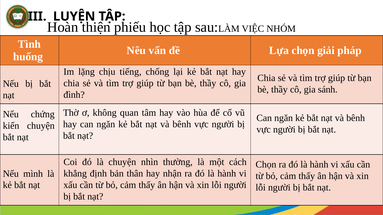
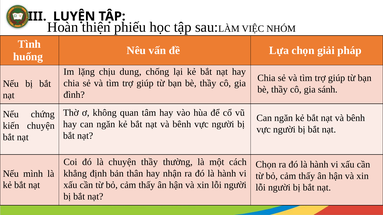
tiếng: tiếng -> dung
chuyện nhìn: nhìn -> thầy
